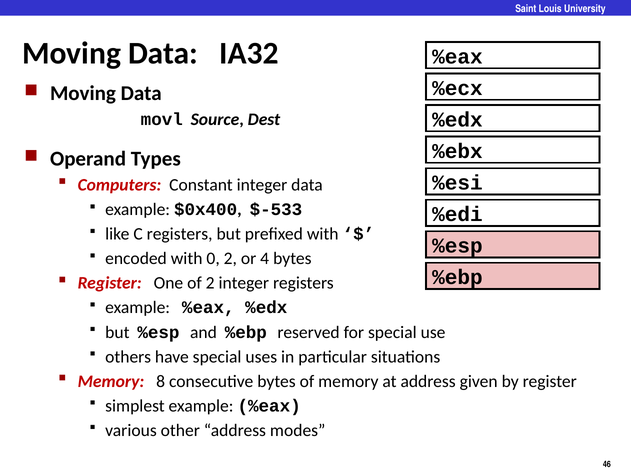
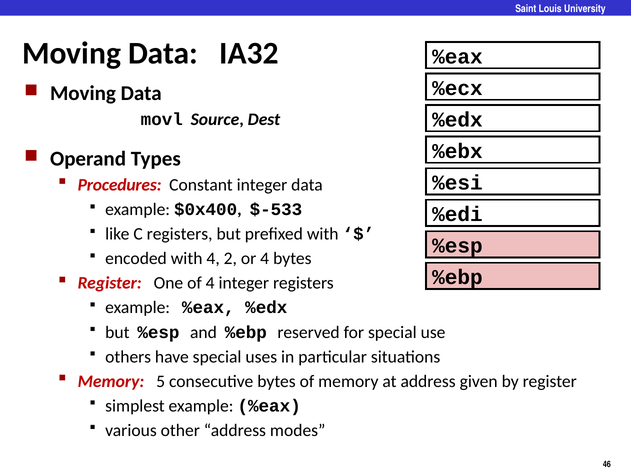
Computers: Computers -> Procedures
with 0: 0 -> 4
of 2: 2 -> 4
8: 8 -> 5
